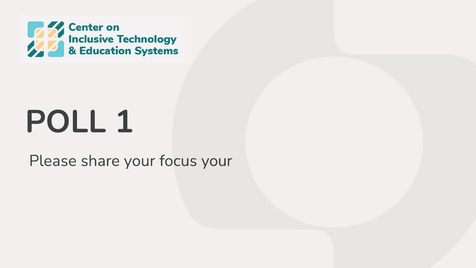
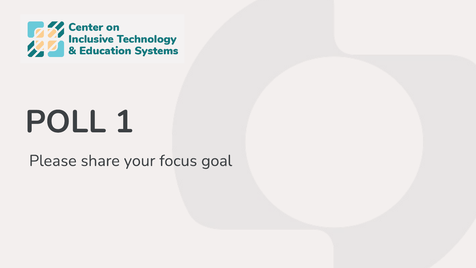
focus your: your -> goal
